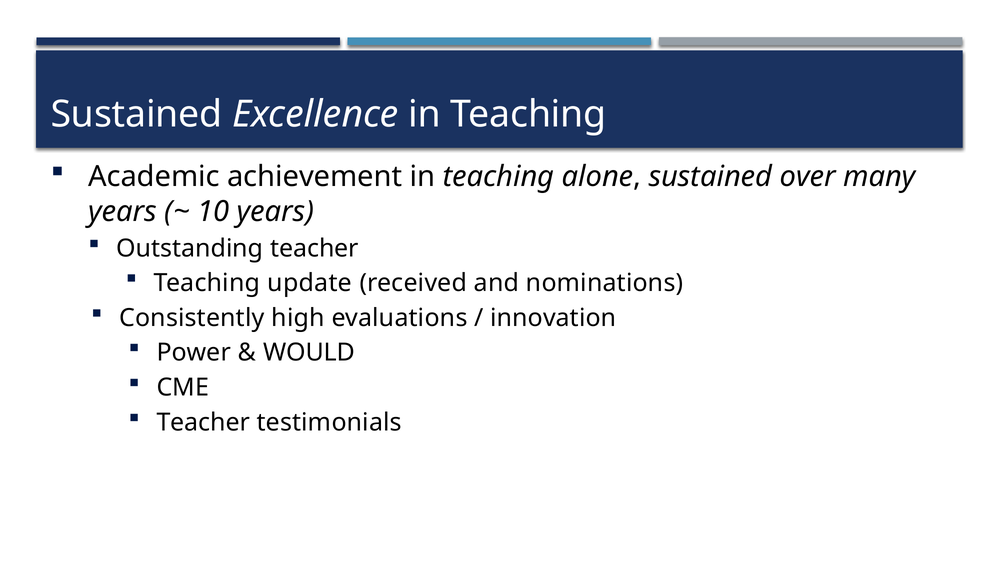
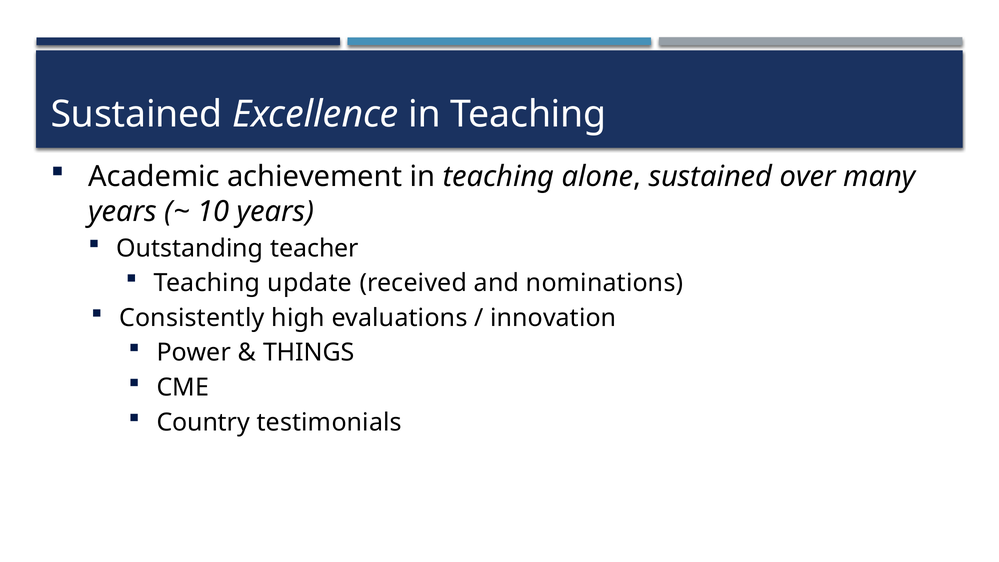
WOULD: WOULD -> THINGS
Teacher at (203, 422): Teacher -> Country
